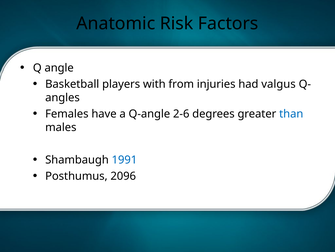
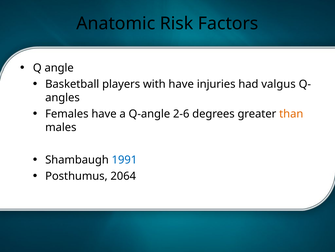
with from: from -> have
than colour: blue -> orange
2096: 2096 -> 2064
